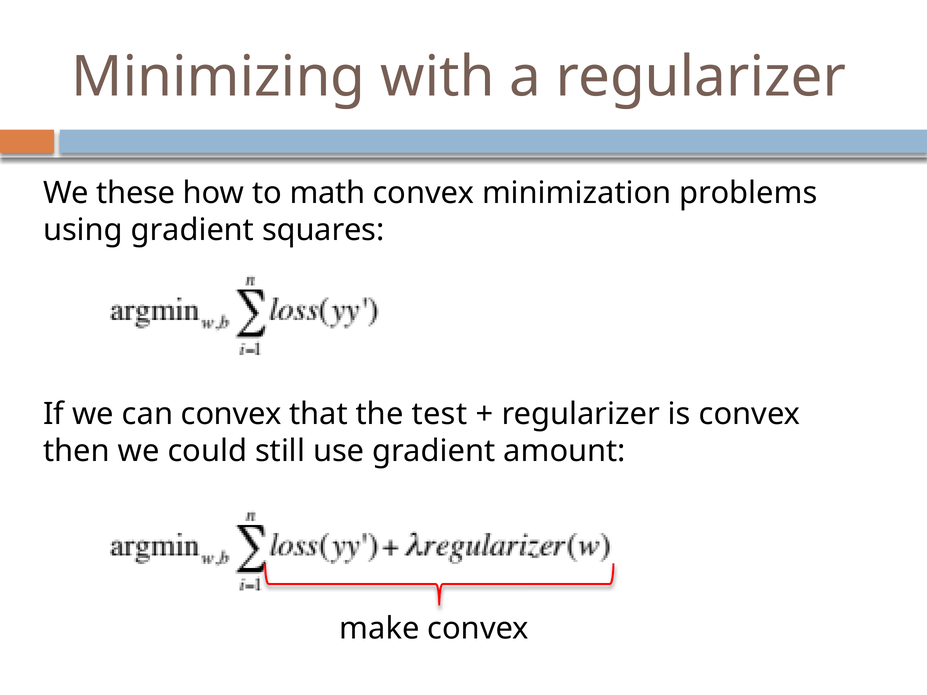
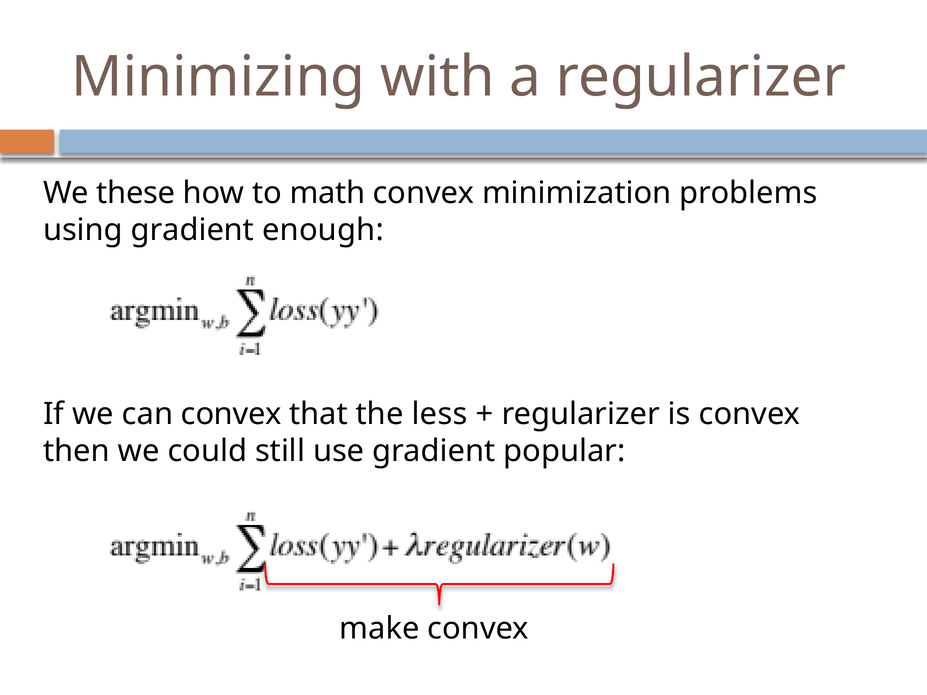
squares: squares -> enough
test: test -> less
amount: amount -> popular
